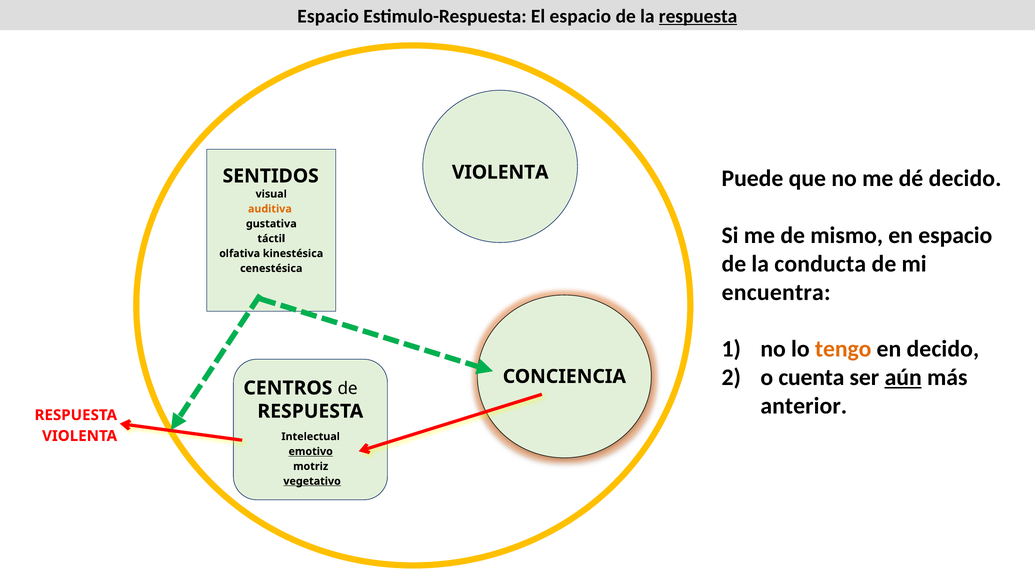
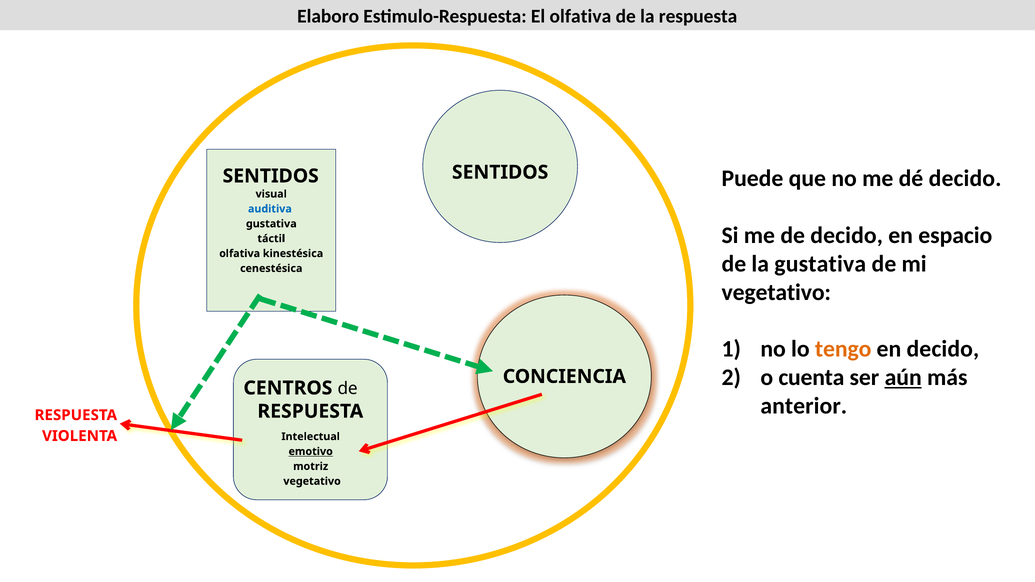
Espacio at (328, 16): Espacio -> Elaboro
El espacio: espacio -> olfativa
respuesta at (698, 16) underline: present -> none
VIOLENTA at (500, 172): VIOLENTA -> SENTIDOS
auditiva colour: orange -> blue
de mismo: mismo -> decido
la conducta: conducta -> gustativa
encuentra at (776, 292): encuentra -> vegetativo
vegetativo at (312, 481) underline: present -> none
